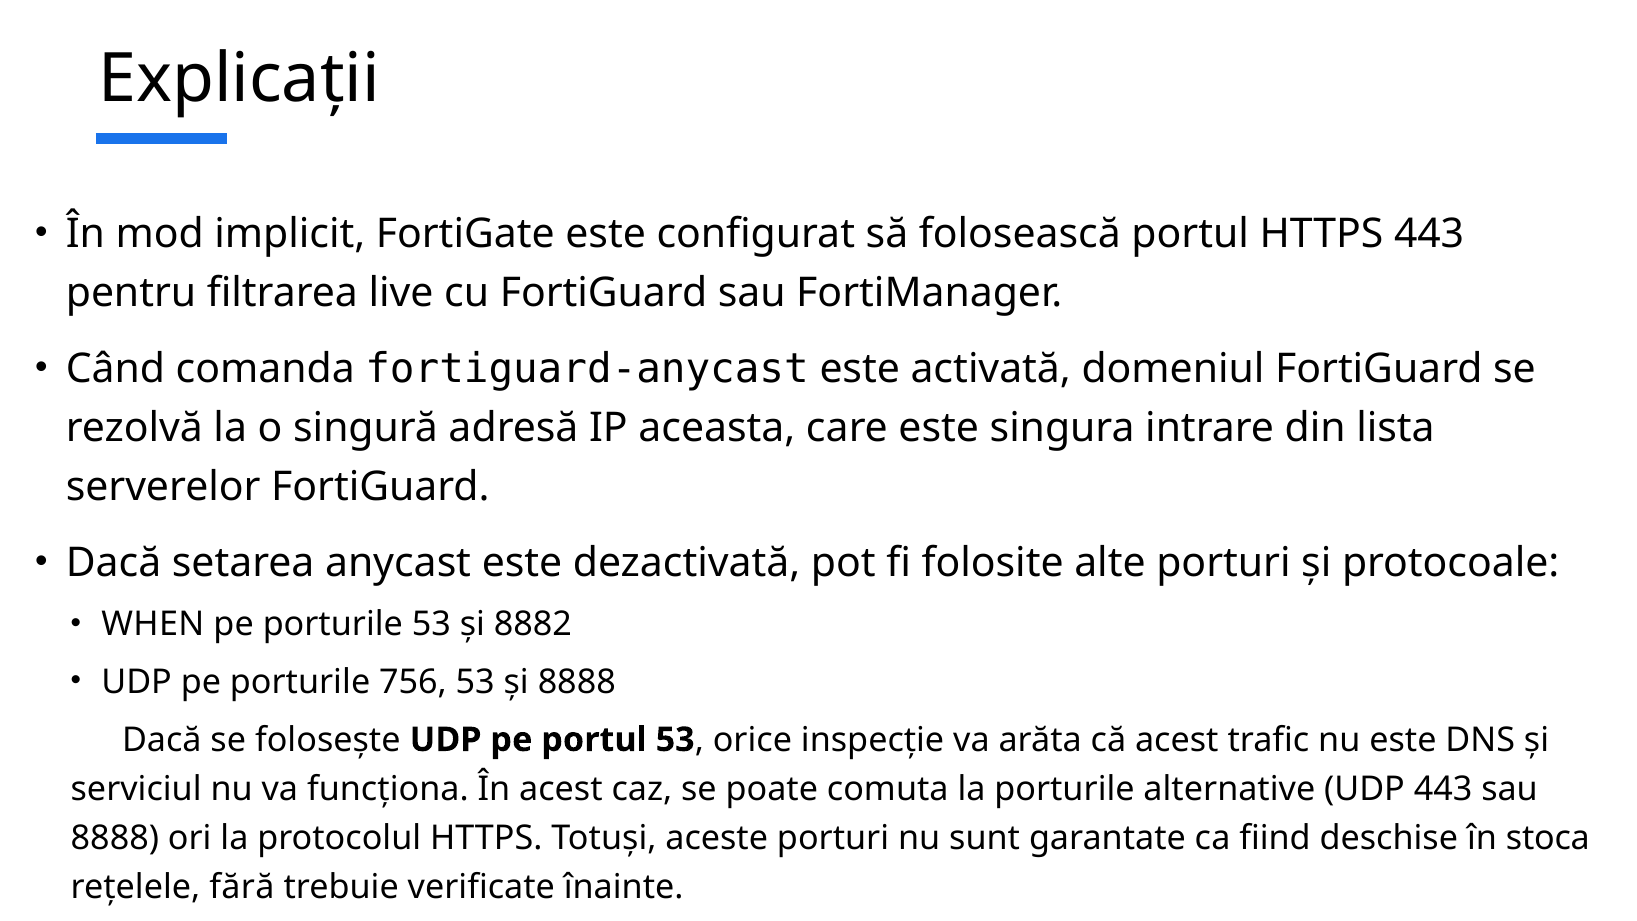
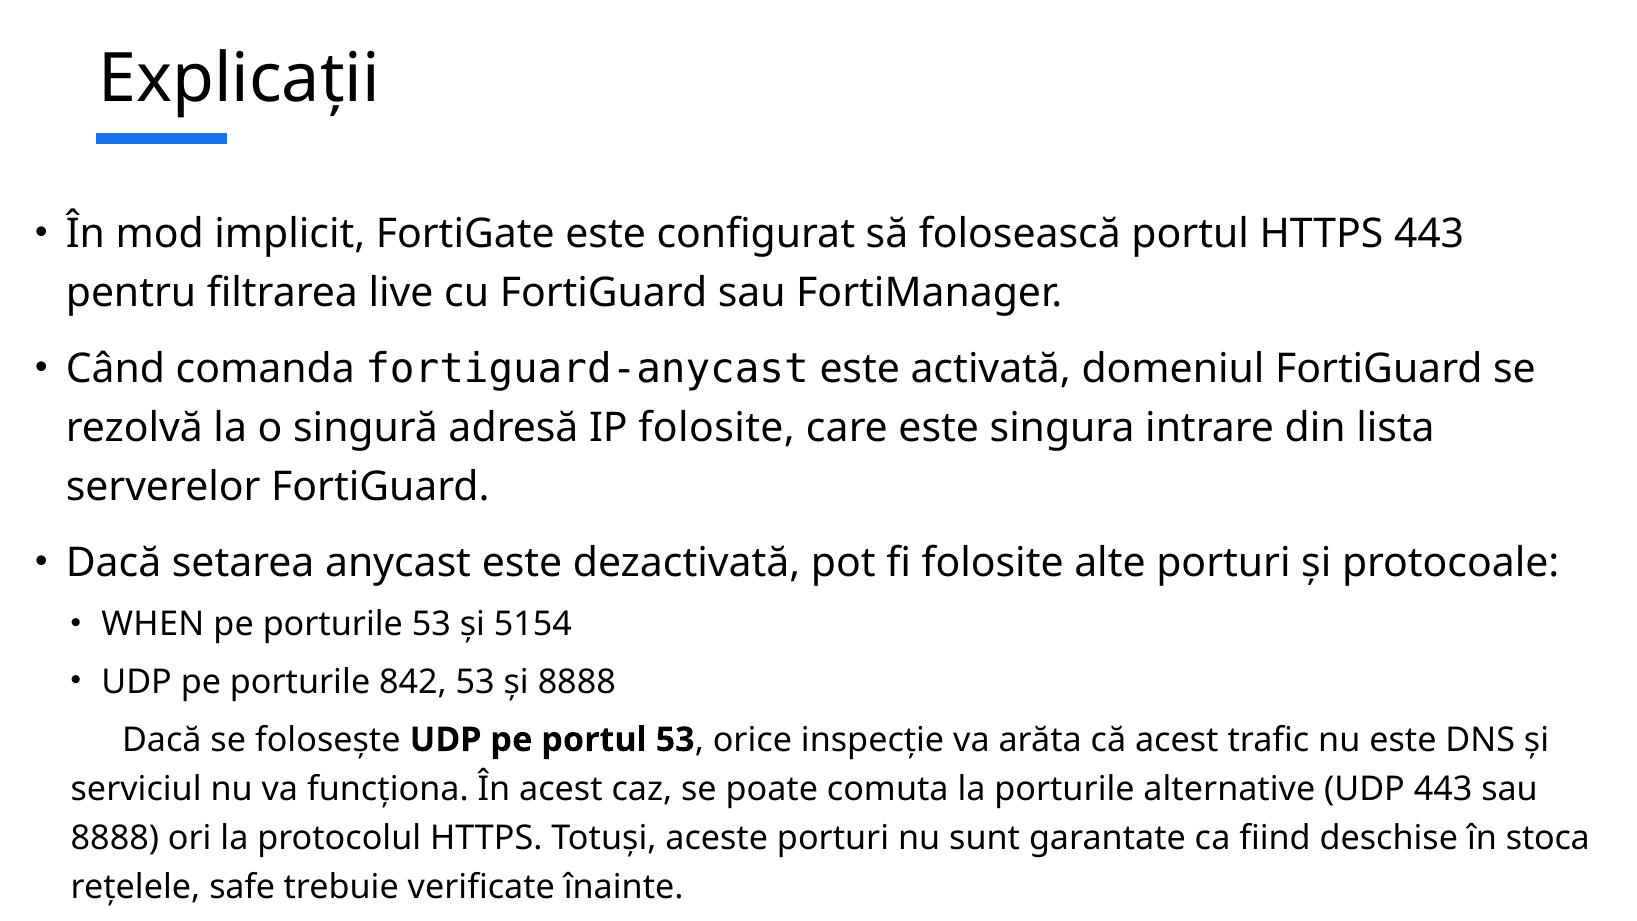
IP aceasta: aceasta -> folosite
8882: 8882 -> 5154
756: 756 -> 842
fără: fără -> safe
